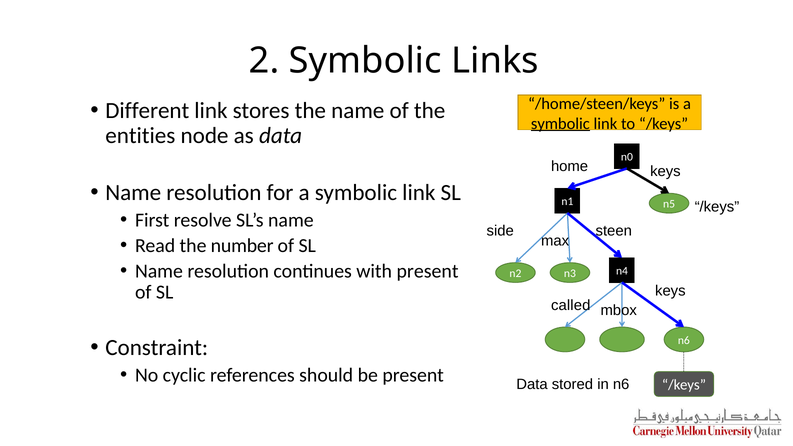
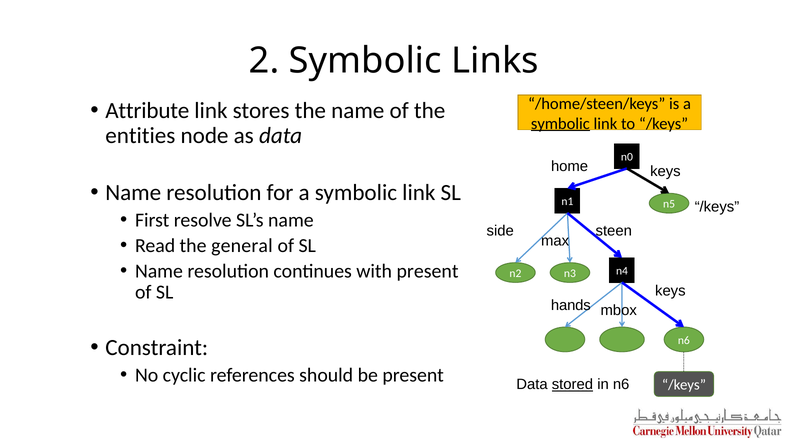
Different: Different -> Attribute
number: number -> general
called: called -> hands
stored underline: none -> present
